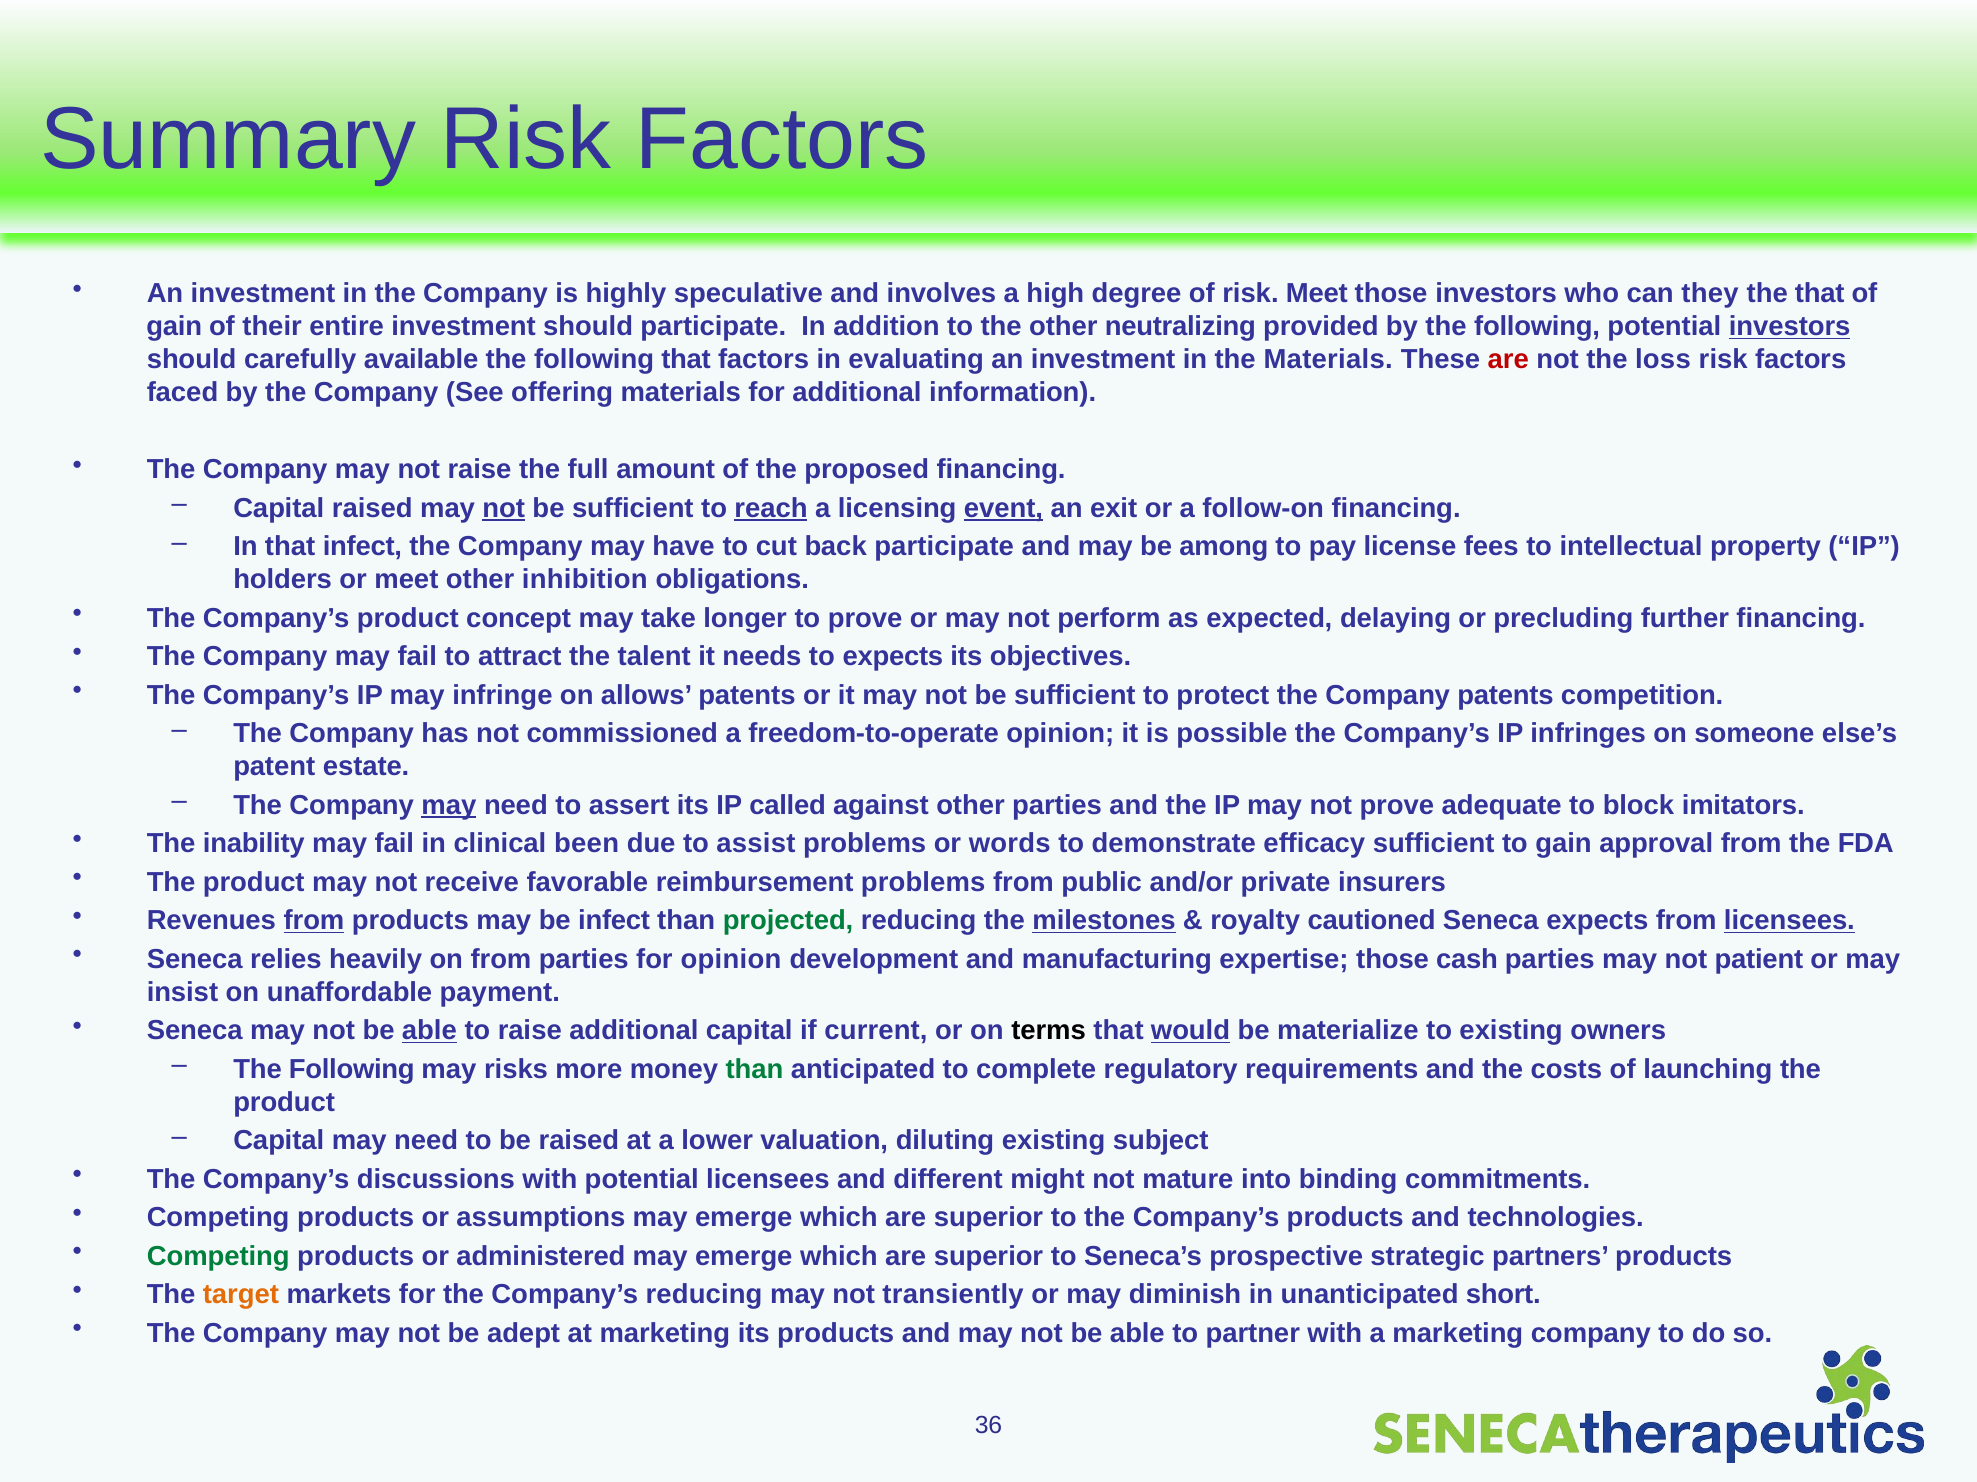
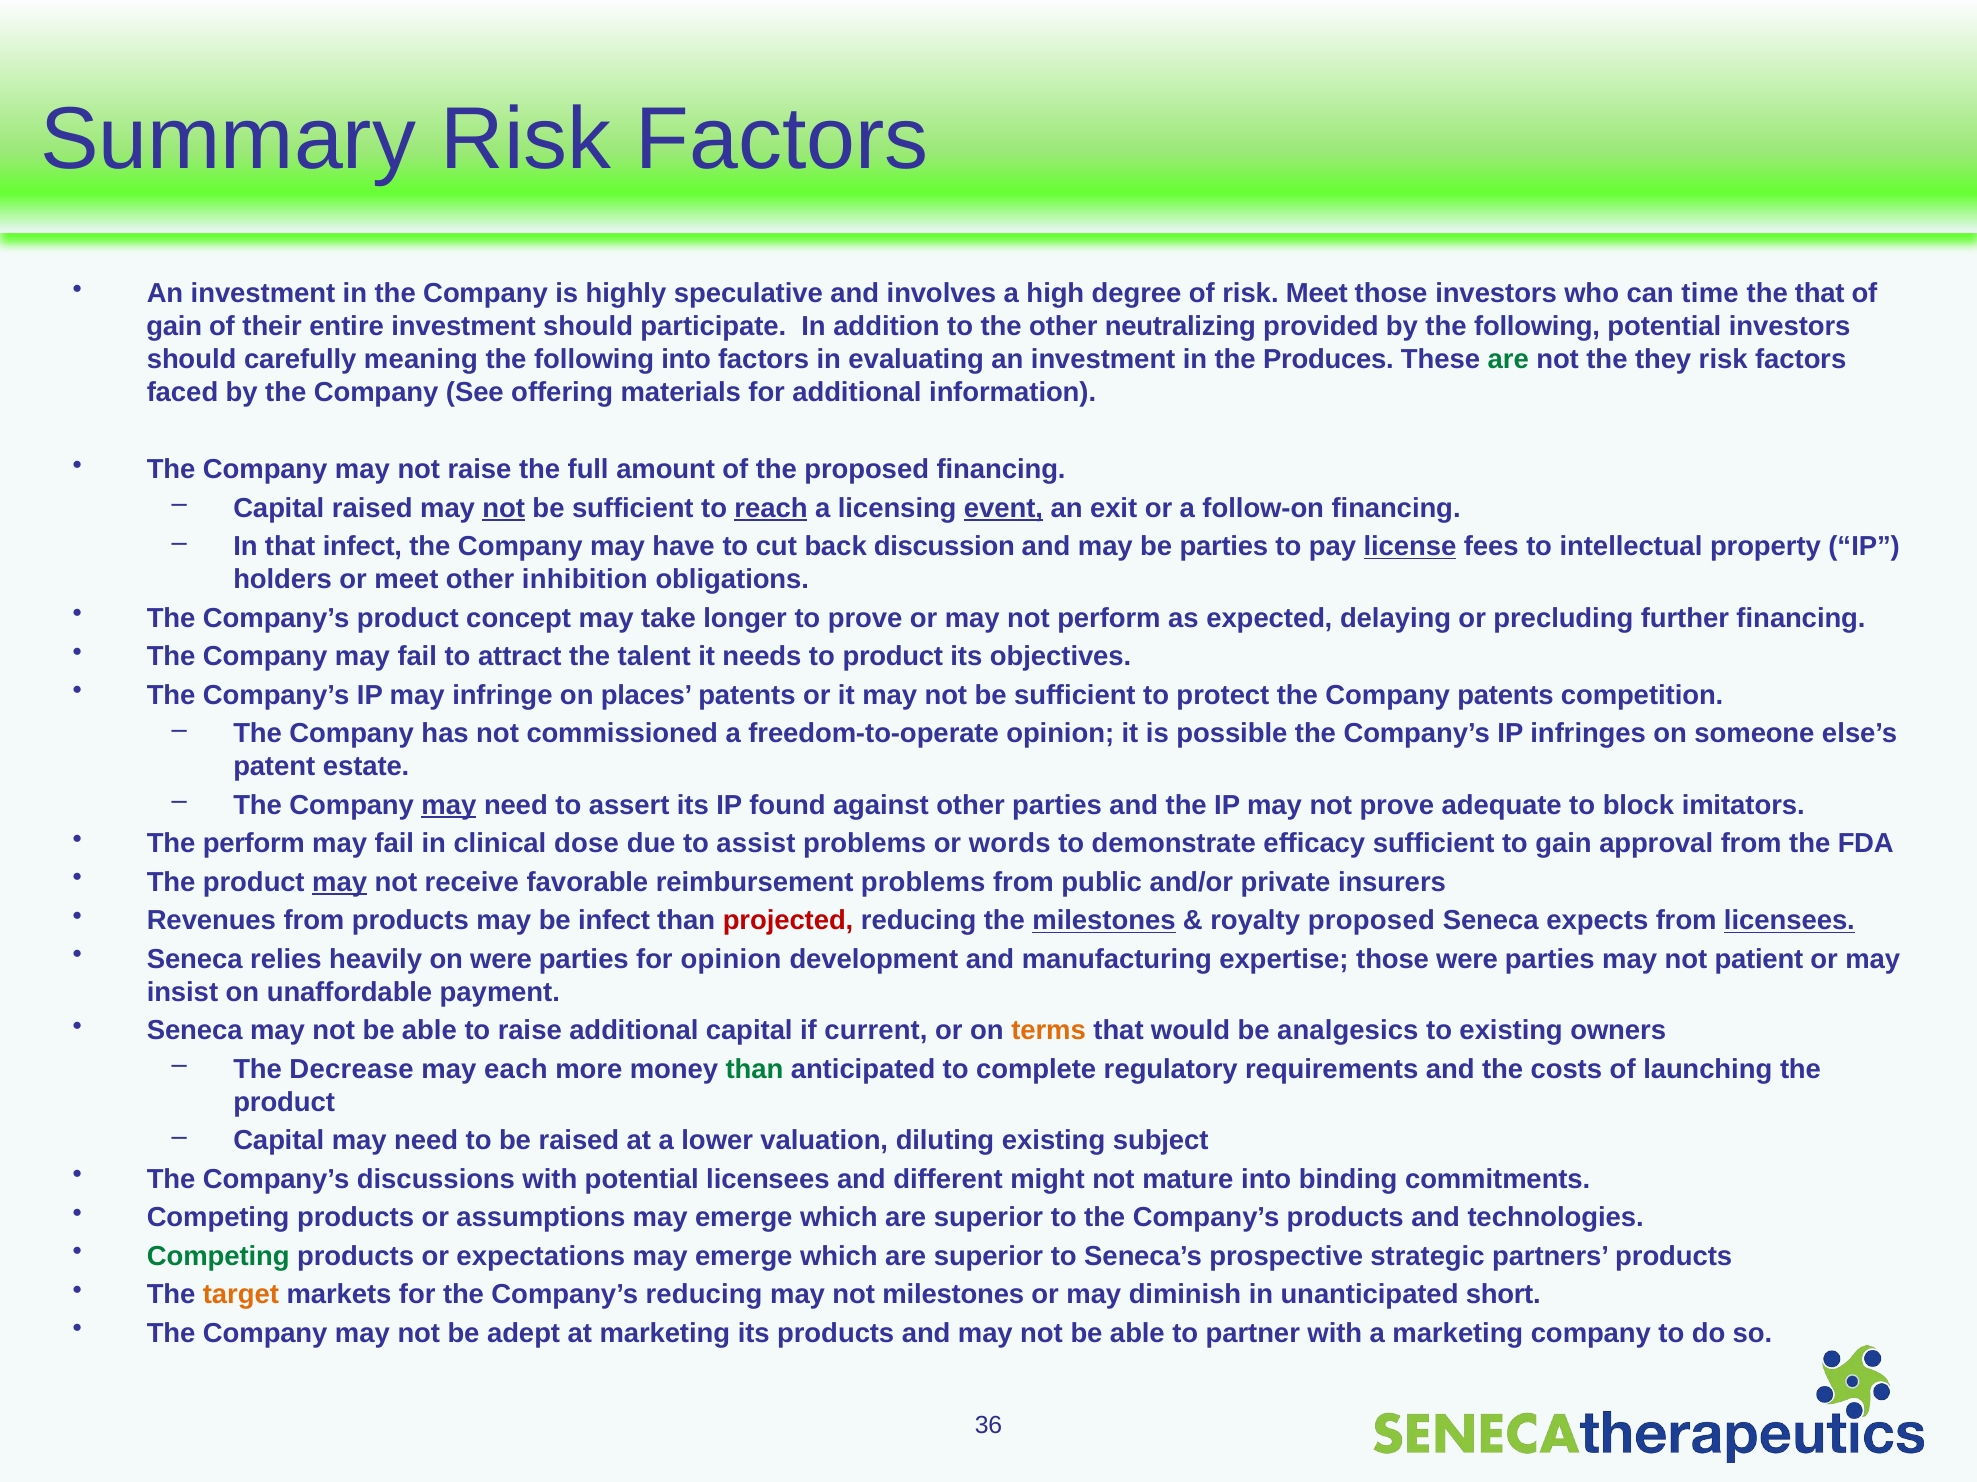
they: they -> time
investors at (1790, 327) underline: present -> none
available: available -> meaning
following that: that -> into
the Materials: Materials -> Produces
are at (1508, 360) colour: red -> green
loss: loss -> they
back participate: participate -> discussion
be among: among -> parties
license underline: none -> present
to expects: expects -> product
allows: allows -> places
called: called -> found
The inability: inability -> perform
been: been -> dose
may at (340, 883) underline: none -> present
from at (314, 921) underline: present -> none
projected colour: green -> red
royalty cautioned: cautioned -> proposed
on from: from -> were
those cash: cash -> were
able at (429, 1031) underline: present -> none
terms colour: black -> orange
would underline: present -> none
materialize: materialize -> analgesics
Following at (352, 1070): Following -> Decrease
risks: risks -> each
administered: administered -> expectations
not transiently: transiently -> milestones
